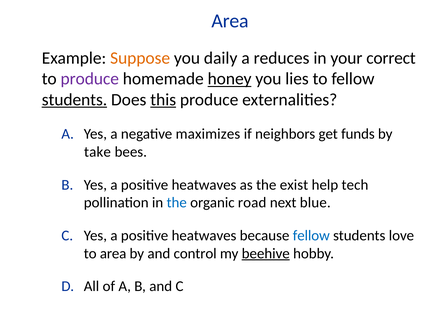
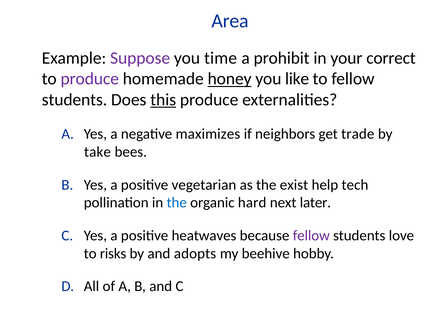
Suppose colour: orange -> purple
daily: daily -> time
reduces: reduces -> prohibit
lies: lies -> like
students at (74, 100) underline: present -> none
funds: funds -> trade
heatwaves at (204, 185): heatwaves -> vegetarian
road: road -> hard
blue: blue -> later
fellow at (311, 236) colour: blue -> purple
to area: area -> risks
control: control -> adopts
beehive underline: present -> none
